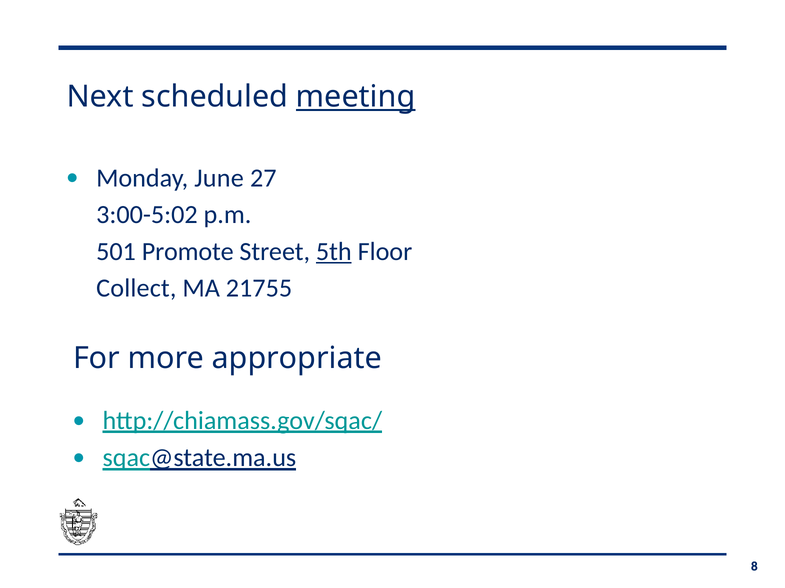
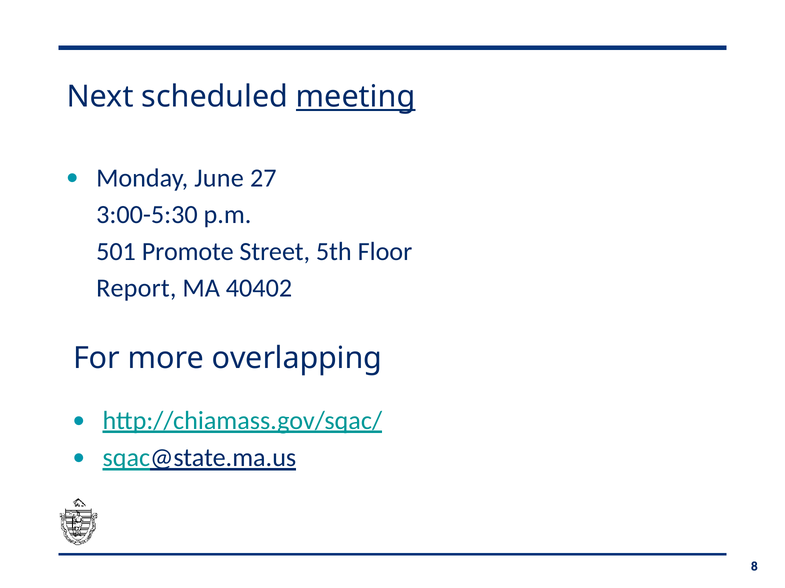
3:00-5:02: 3:00-5:02 -> 3:00-5:30
5th underline: present -> none
Collect: Collect -> Report
21755: 21755 -> 40402
appropriate: appropriate -> overlapping
